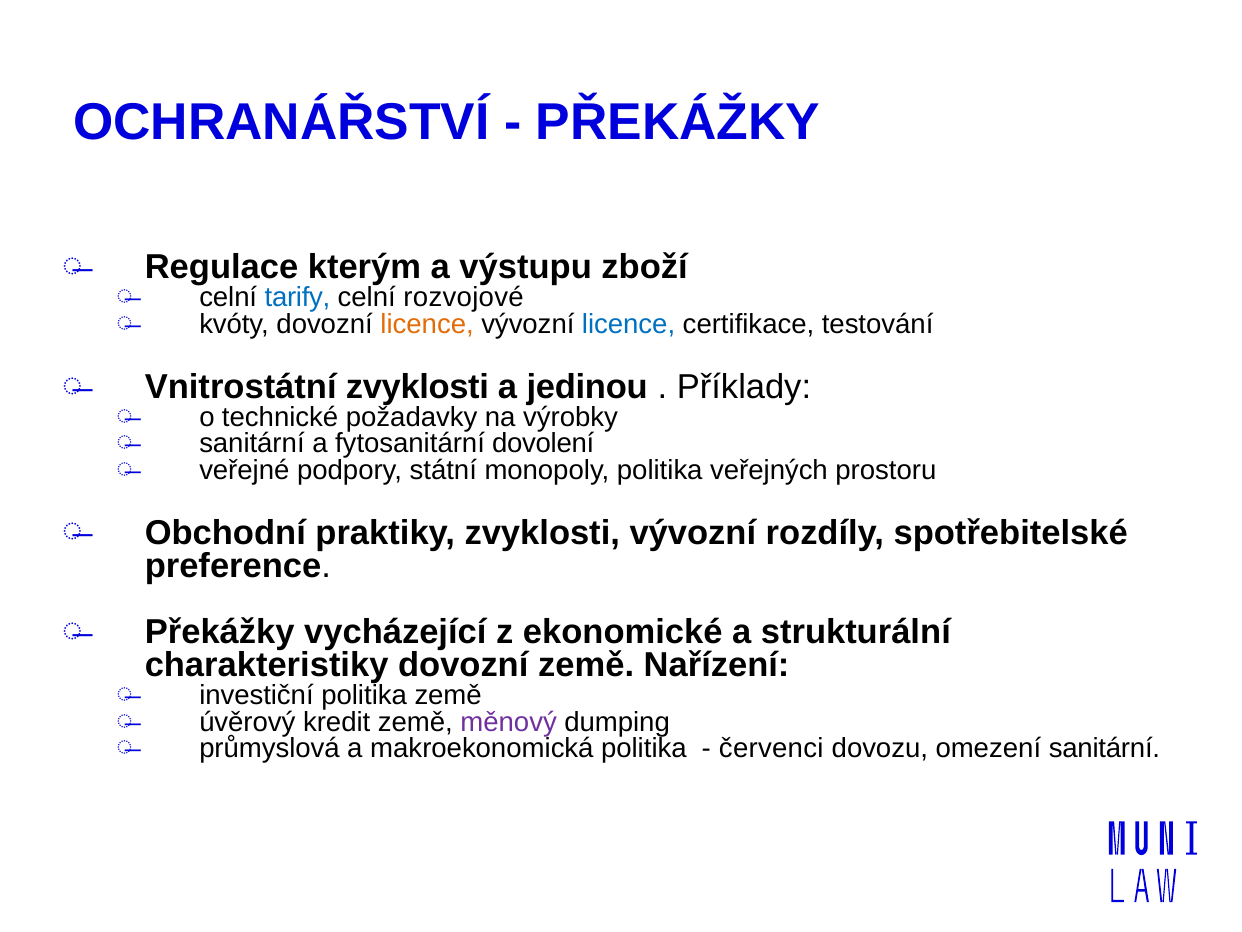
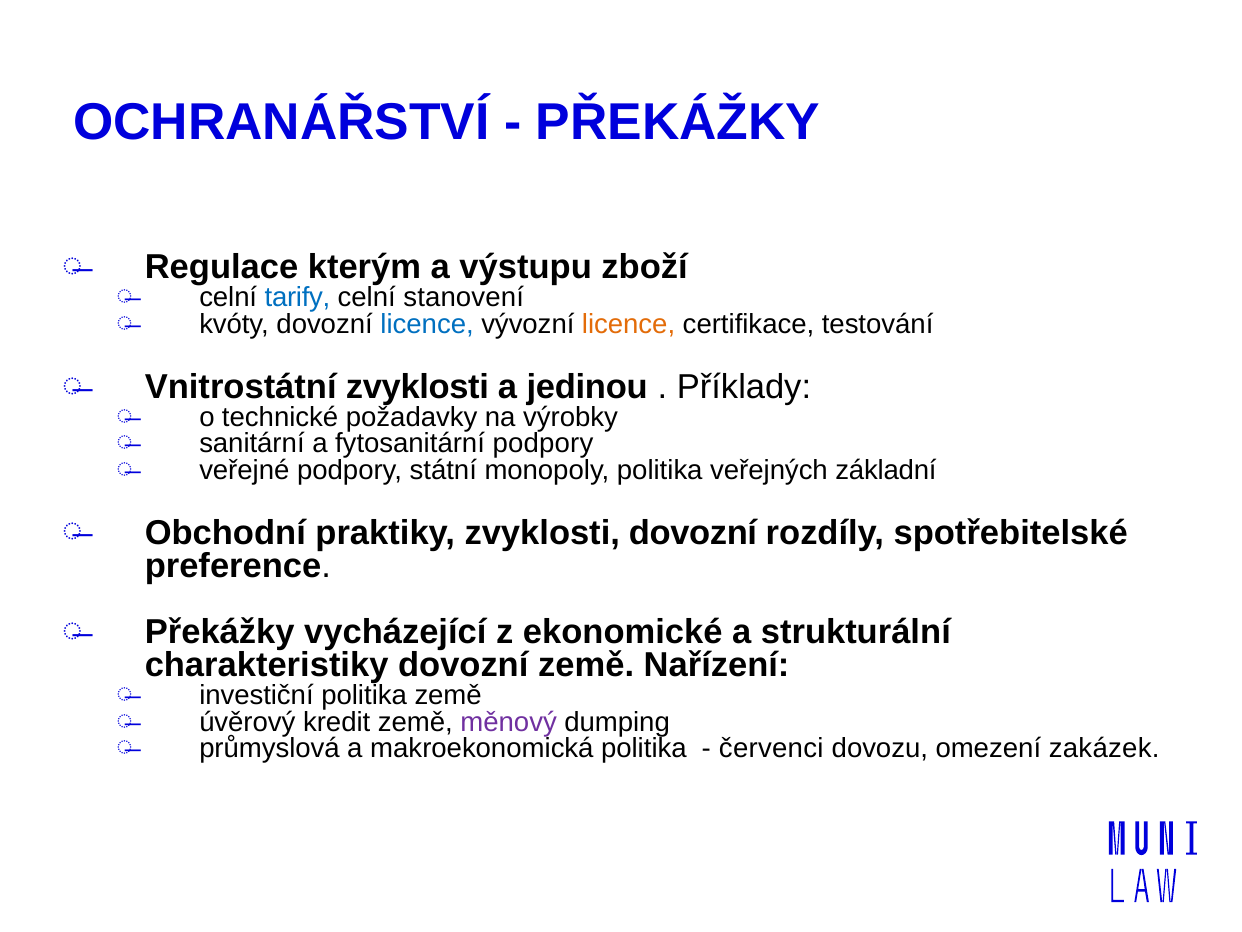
rozvojové: rozvojové -> stanovení
licence at (427, 324) colour: orange -> blue
licence at (629, 324) colour: blue -> orange
fytosanitární dovolení: dovolení -> podpory
prostoru: prostoru -> základní
zvyklosti vývozní: vývozní -> dovozní
omezení sanitární: sanitární -> zakázek
